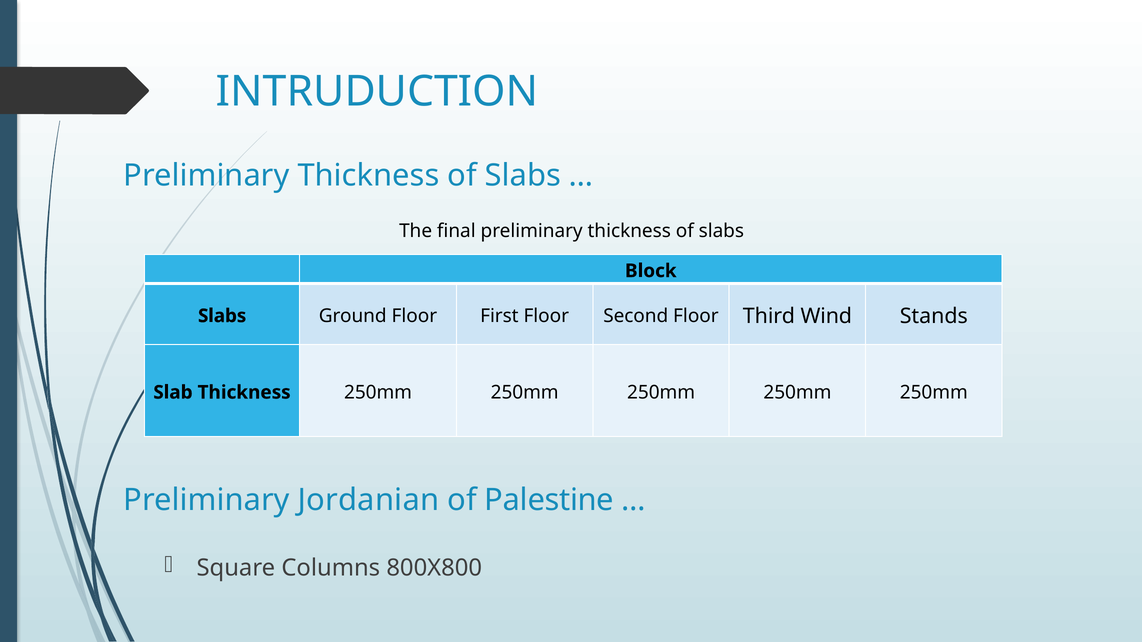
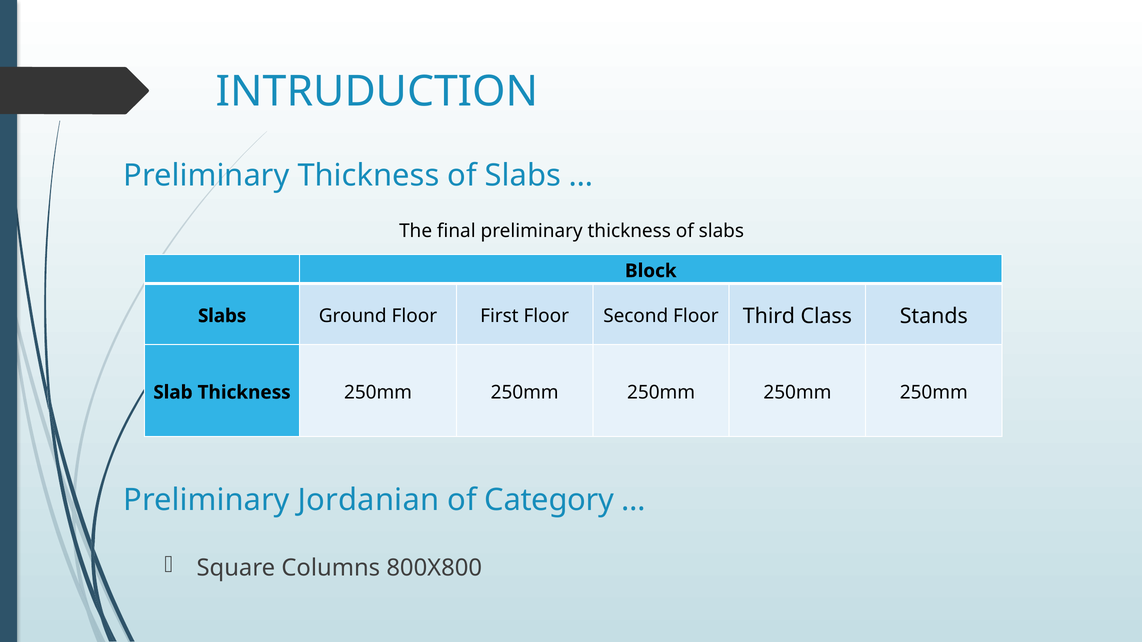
Wind: Wind -> Class
Palestine: Palestine -> Category
